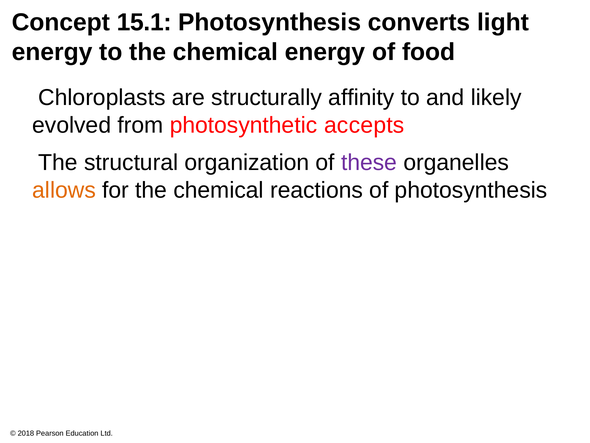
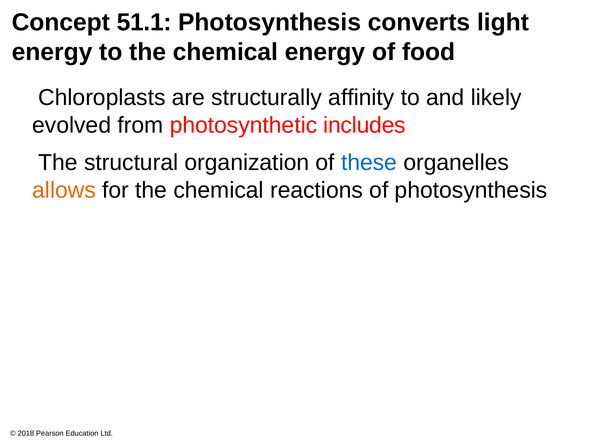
15.1: 15.1 -> 51.1
accepts: accepts -> includes
these colour: purple -> blue
